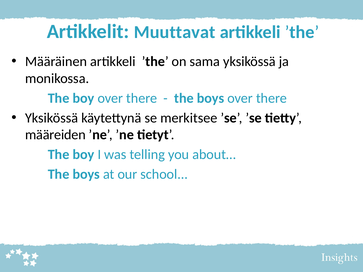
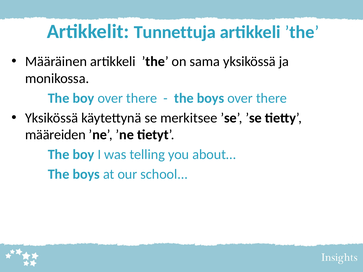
Muuttavat: Muuttavat -> Tunnettuja
